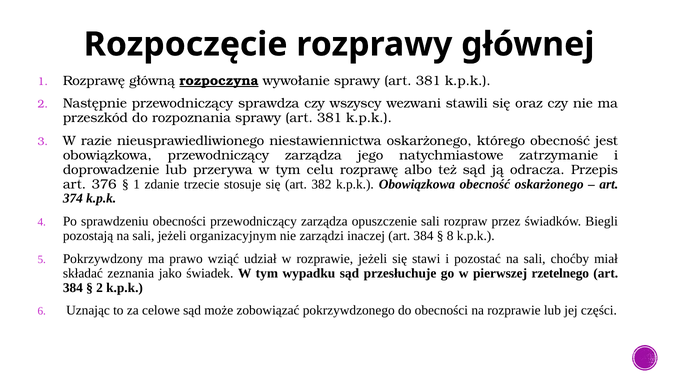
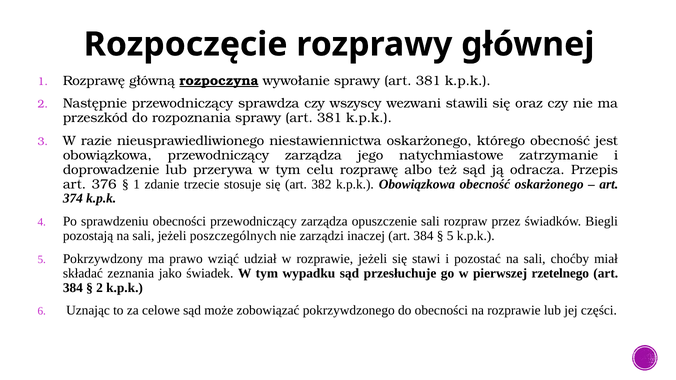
organizacyjnym: organizacyjnym -> poszczególnych
8 at (450, 236): 8 -> 5
